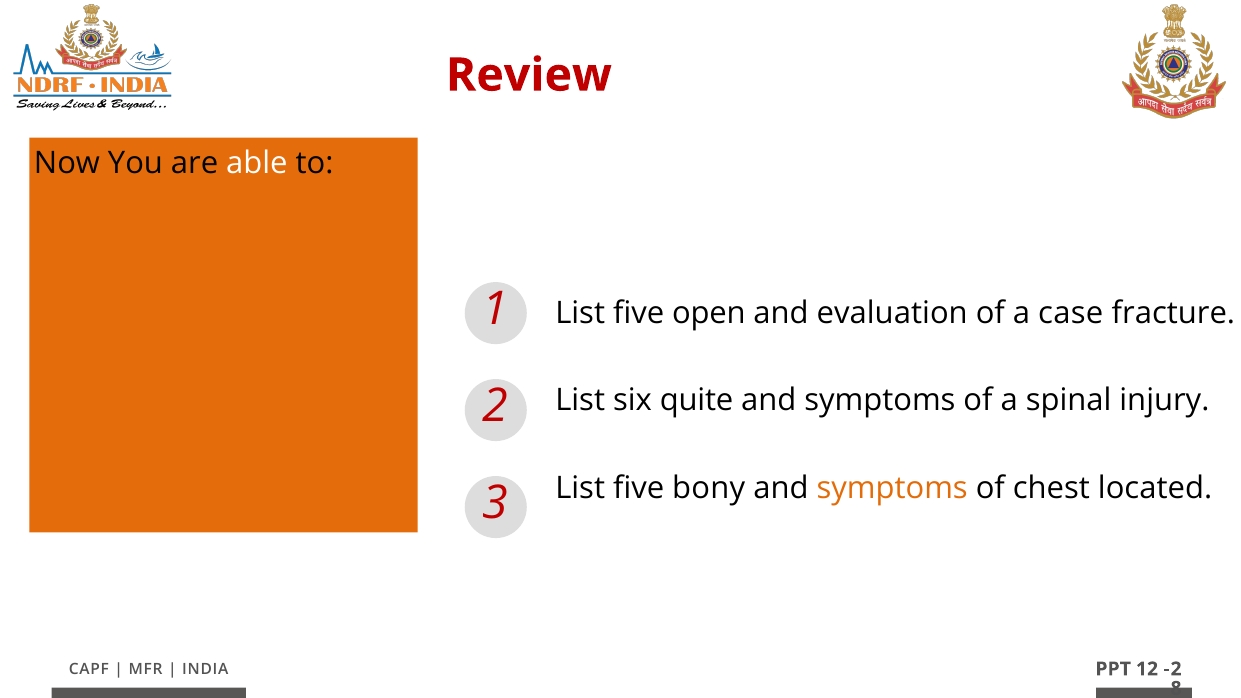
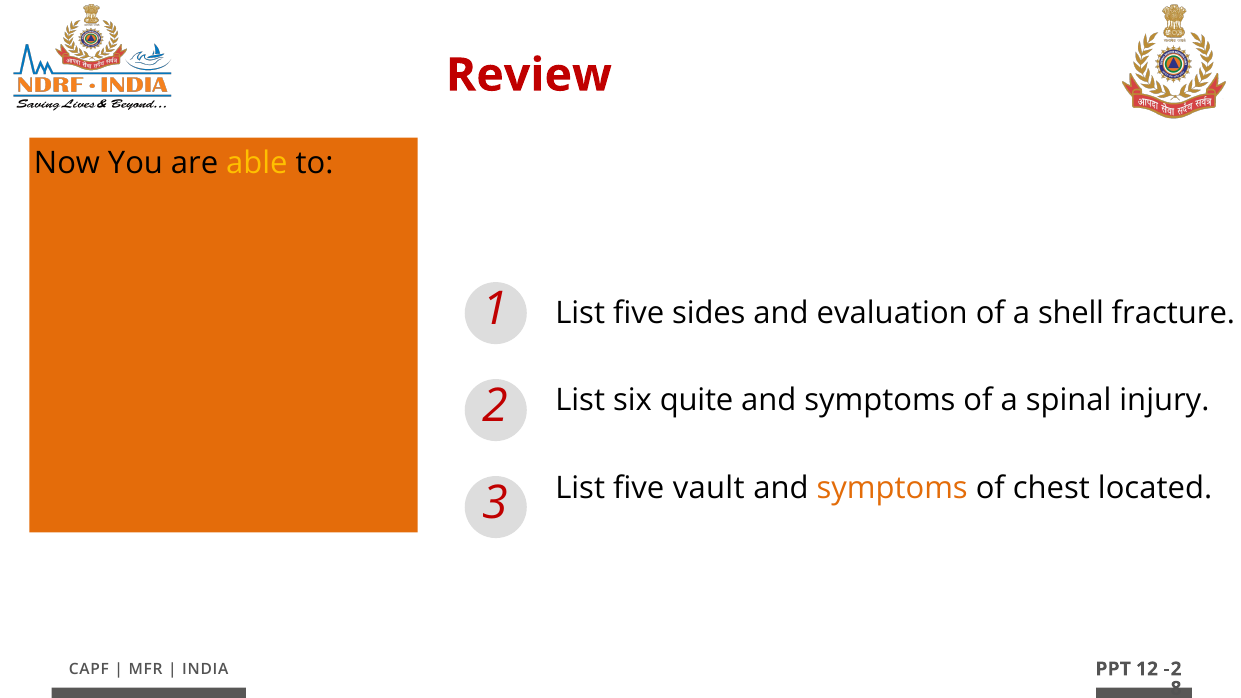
able colour: white -> yellow
open: open -> sides
case: case -> shell
bony: bony -> vault
